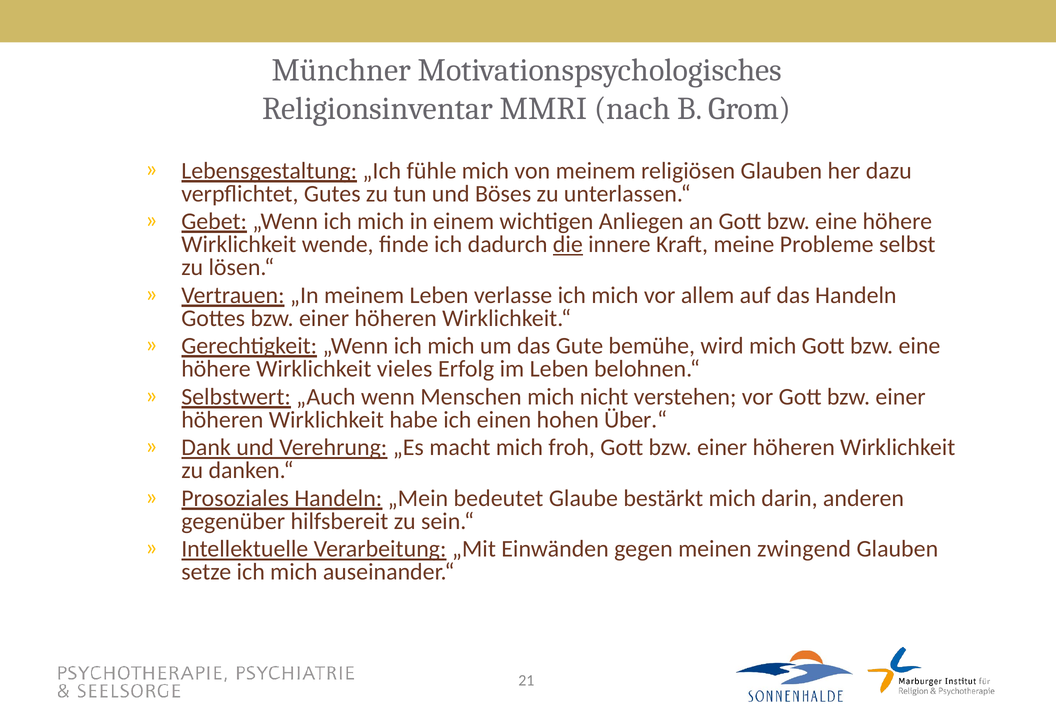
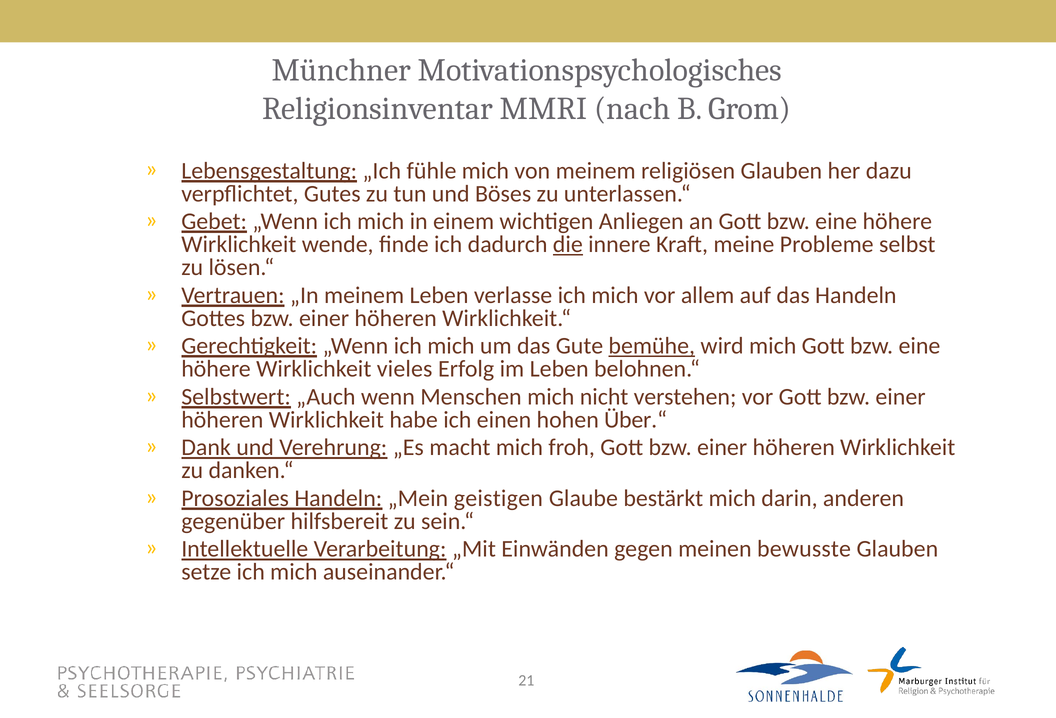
bemühe underline: none -> present
bedeutet: bedeutet -> geistigen
zwingend: zwingend -> bewusste
